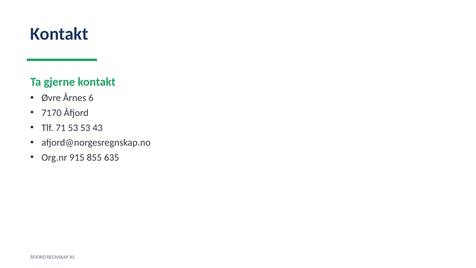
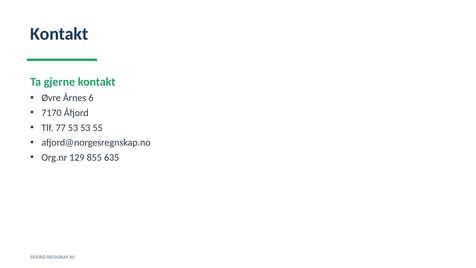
71: 71 -> 77
43: 43 -> 55
915: 915 -> 129
